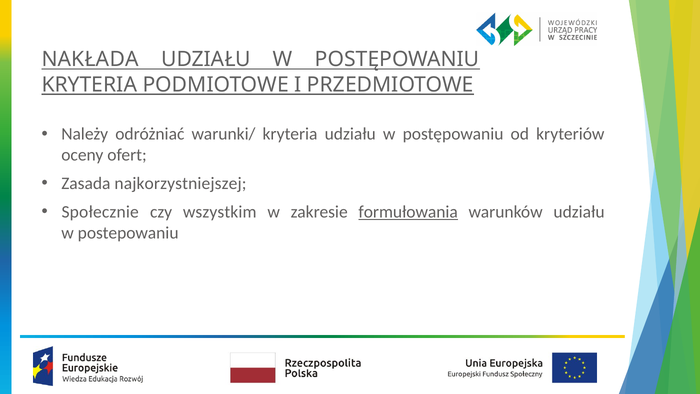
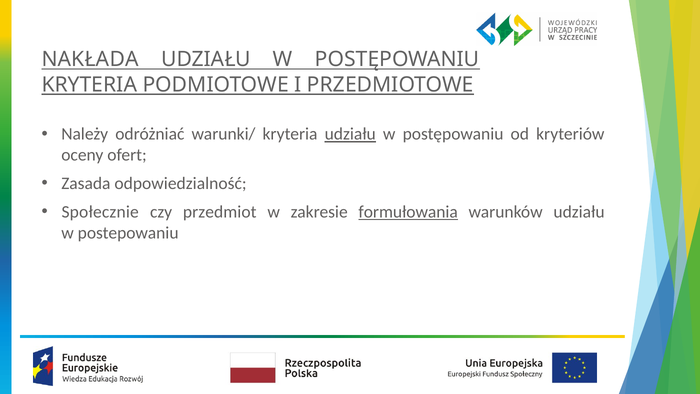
udziału at (350, 134) underline: none -> present
najkorzystniejszej: najkorzystniejszej -> odpowiedzialność
wszystkim: wszystkim -> przedmiot
